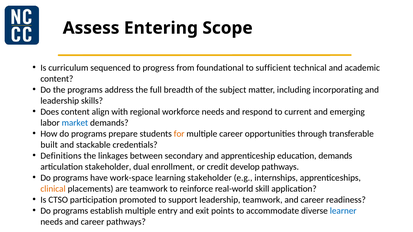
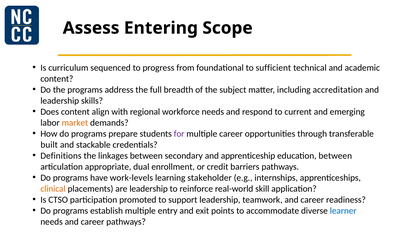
incorporating: incorporating -> accreditation
market colour: blue -> orange
for colour: orange -> purple
education demands: demands -> between
articulation stakeholder: stakeholder -> appropriate
develop: develop -> barriers
work-space: work-space -> work-levels
are teamwork: teamwork -> leadership
